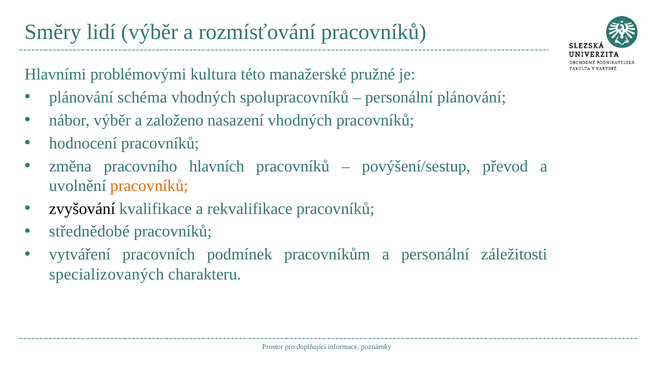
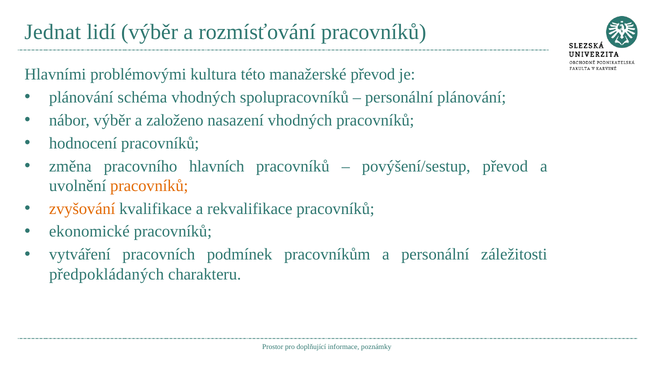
Směry: Směry -> Jednat
manažerské pružné: pružné -> převod
zvyšování colour: black -> orange
střednědobé: střednědobé -> ekonomické
specializovaných: specializovaných -> předpokládaných
